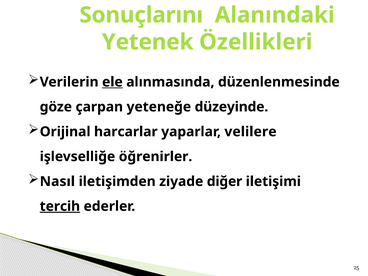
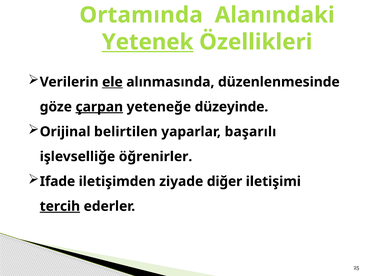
Sonuçlarını: Sonuçlarını -> Ortamında
Yetenek underline: none -> present
çarpan underline: none -> present
harcarlar: harcarlar -> belirtilen
velilere: velilere -> başarılı
Nasıl: Nasıl -> Ifade
